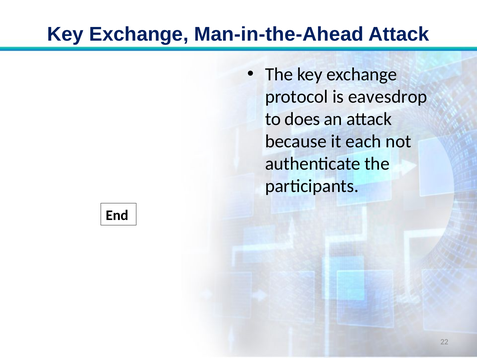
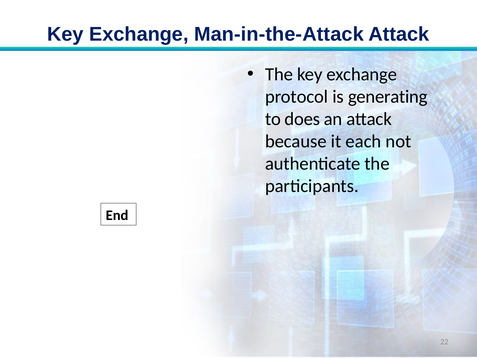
Man-in-the-Ahead: Man-in-the-Ahead -> Man-in-the-Attack
eavesdrop: eavesdrop -> generating
